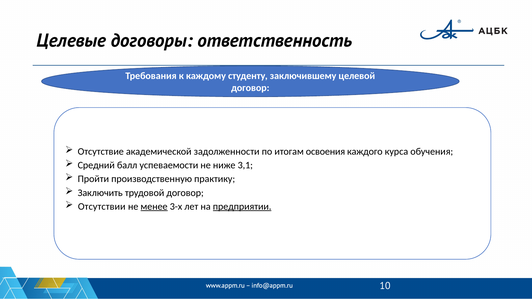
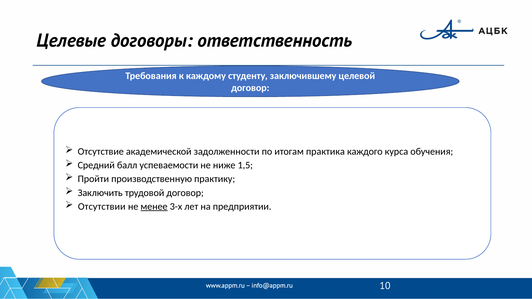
освоения: освоения -> практика
3,1: 3,1 -> 1,5
предприятии underline: present -> none
